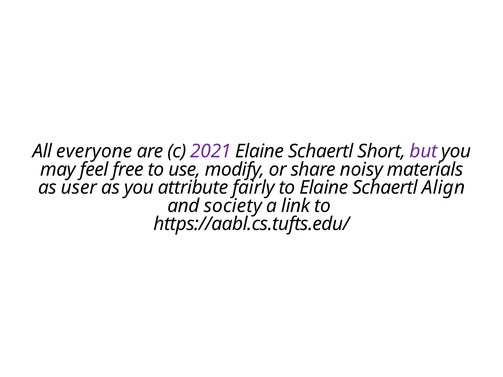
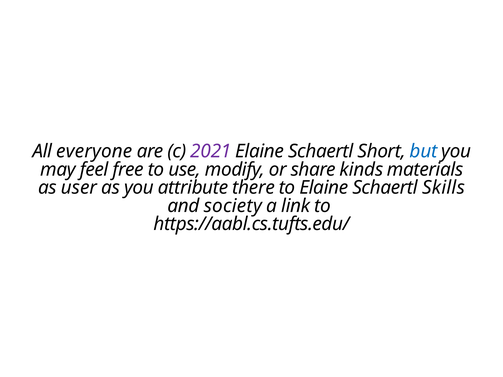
but colour: purple -> blue
noisy: noisy -> kinds
fairly: fairly -> there
Align: Align -> Skills
